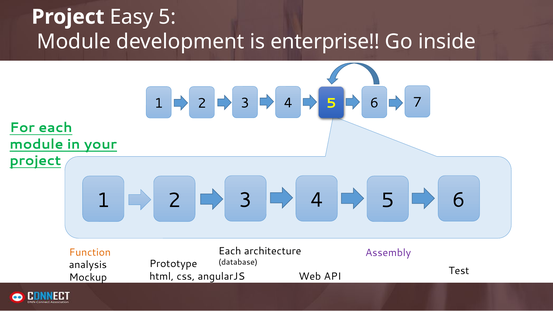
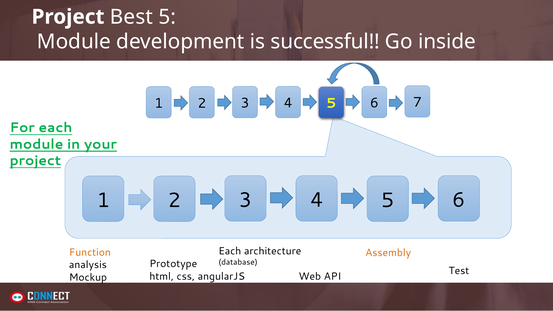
Easy: Easy -> Best
enterprise: enterprise -> successful
Assembly colour: purple -> orange
